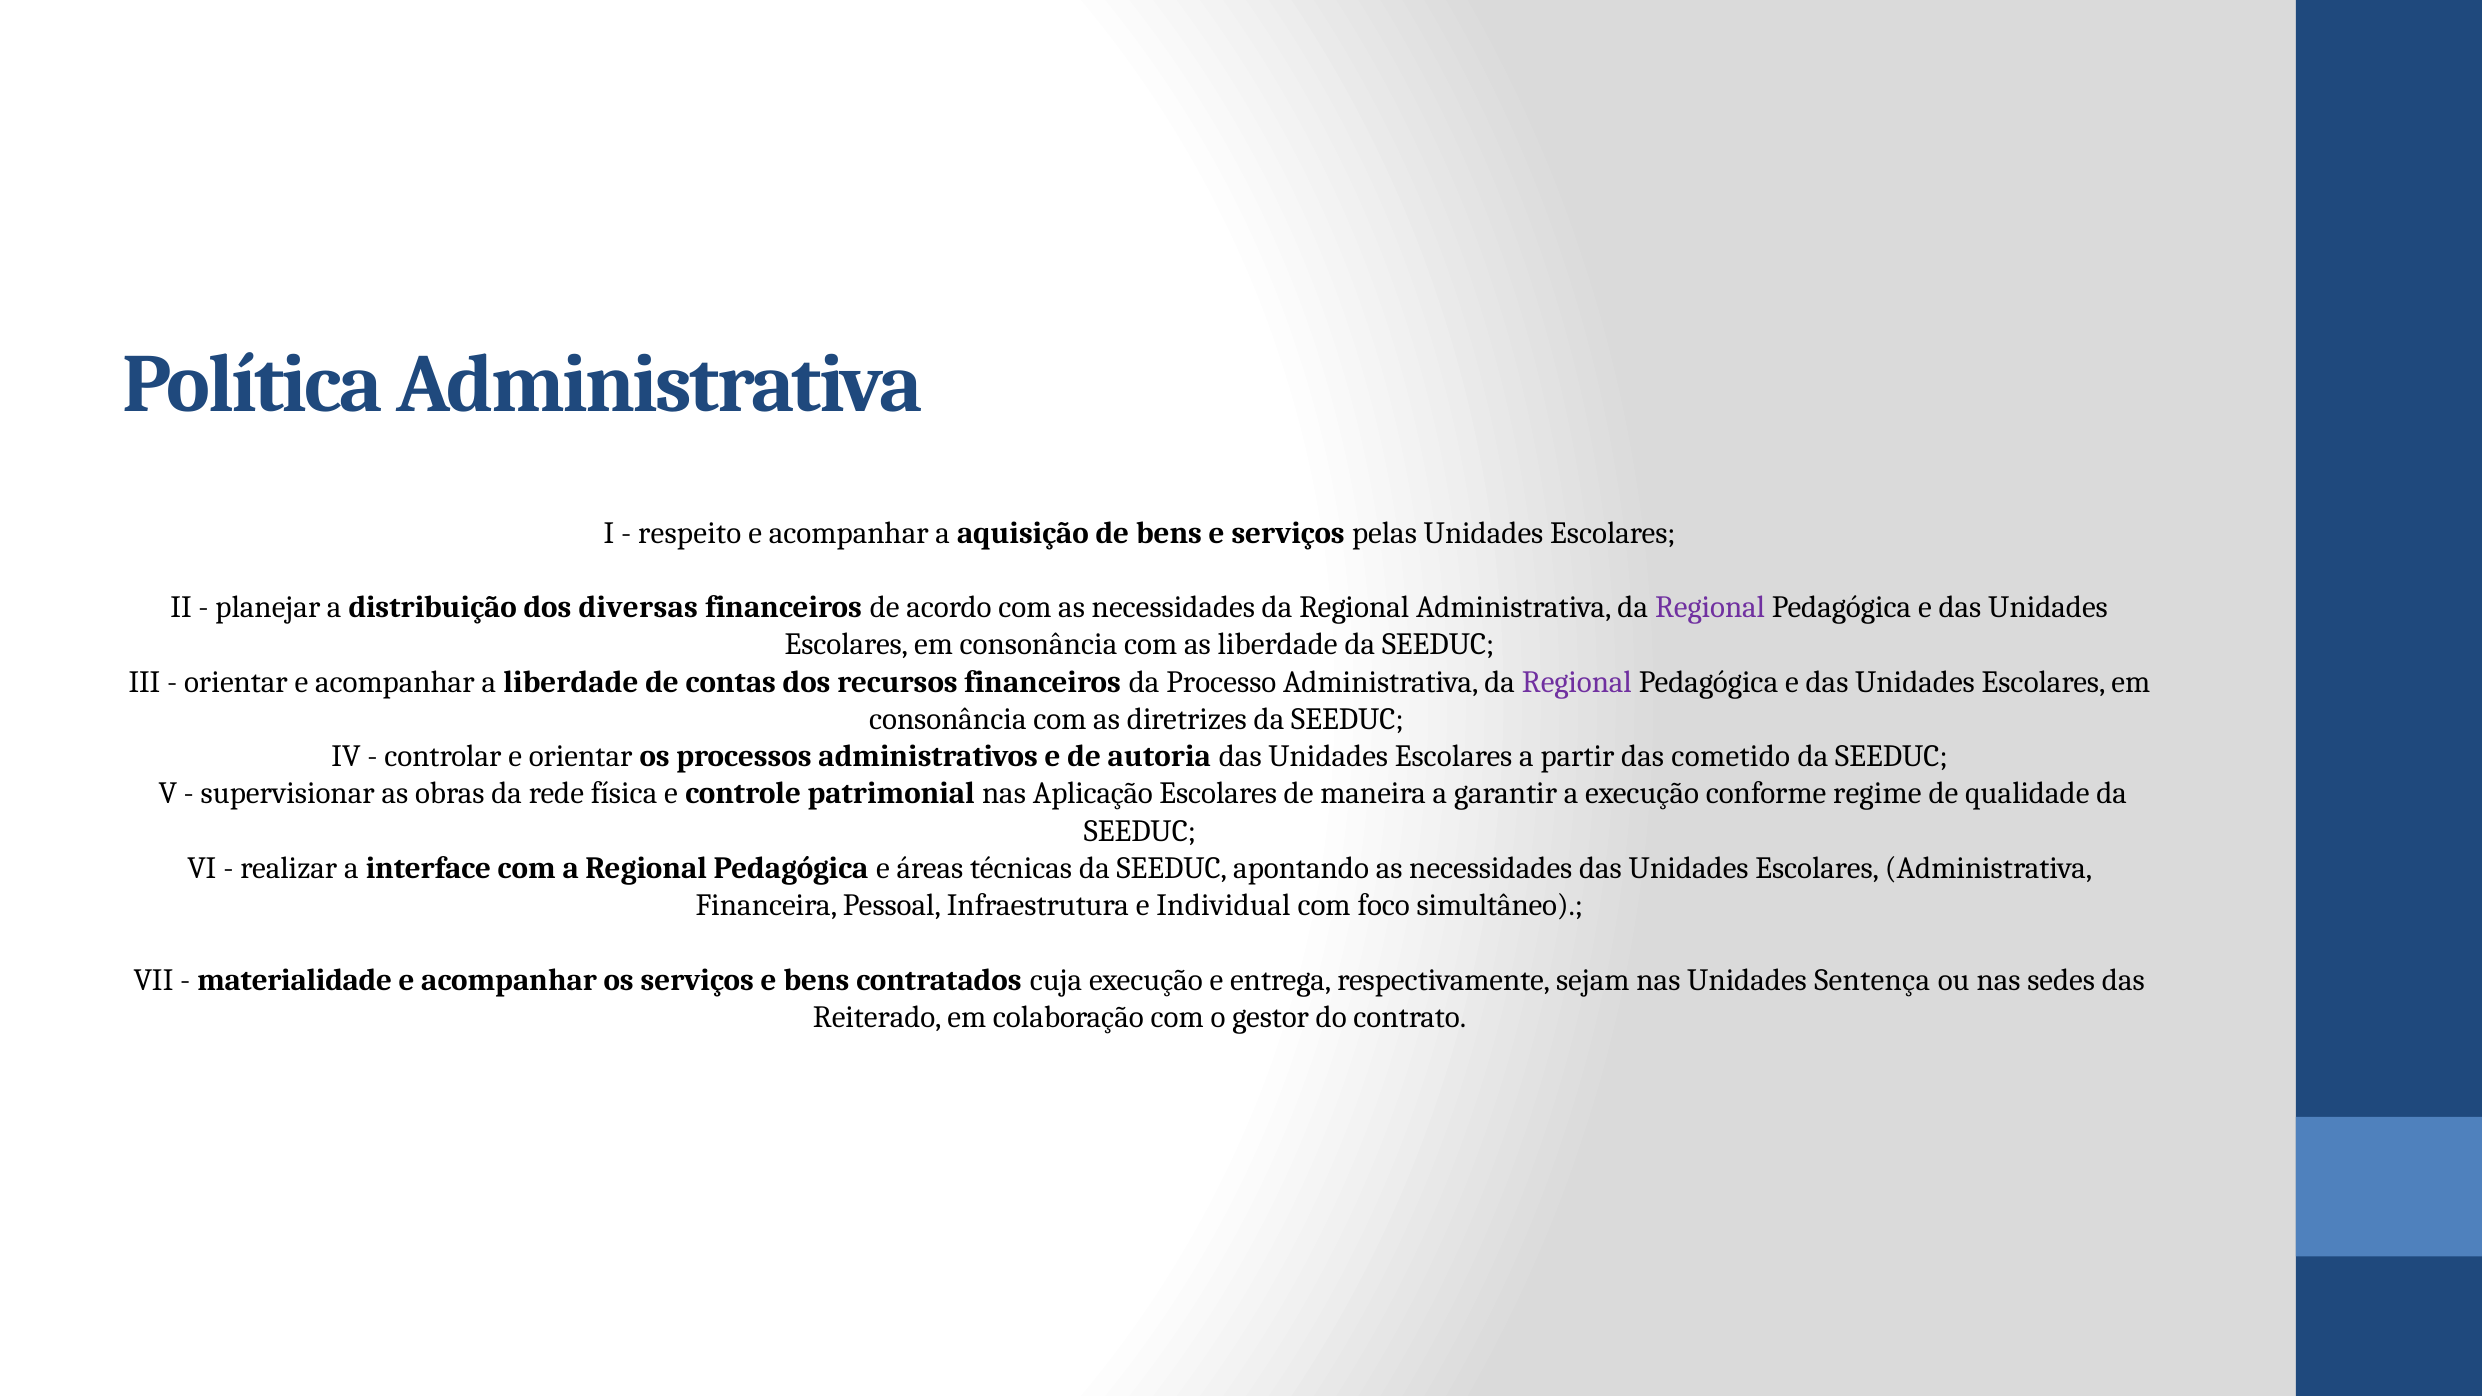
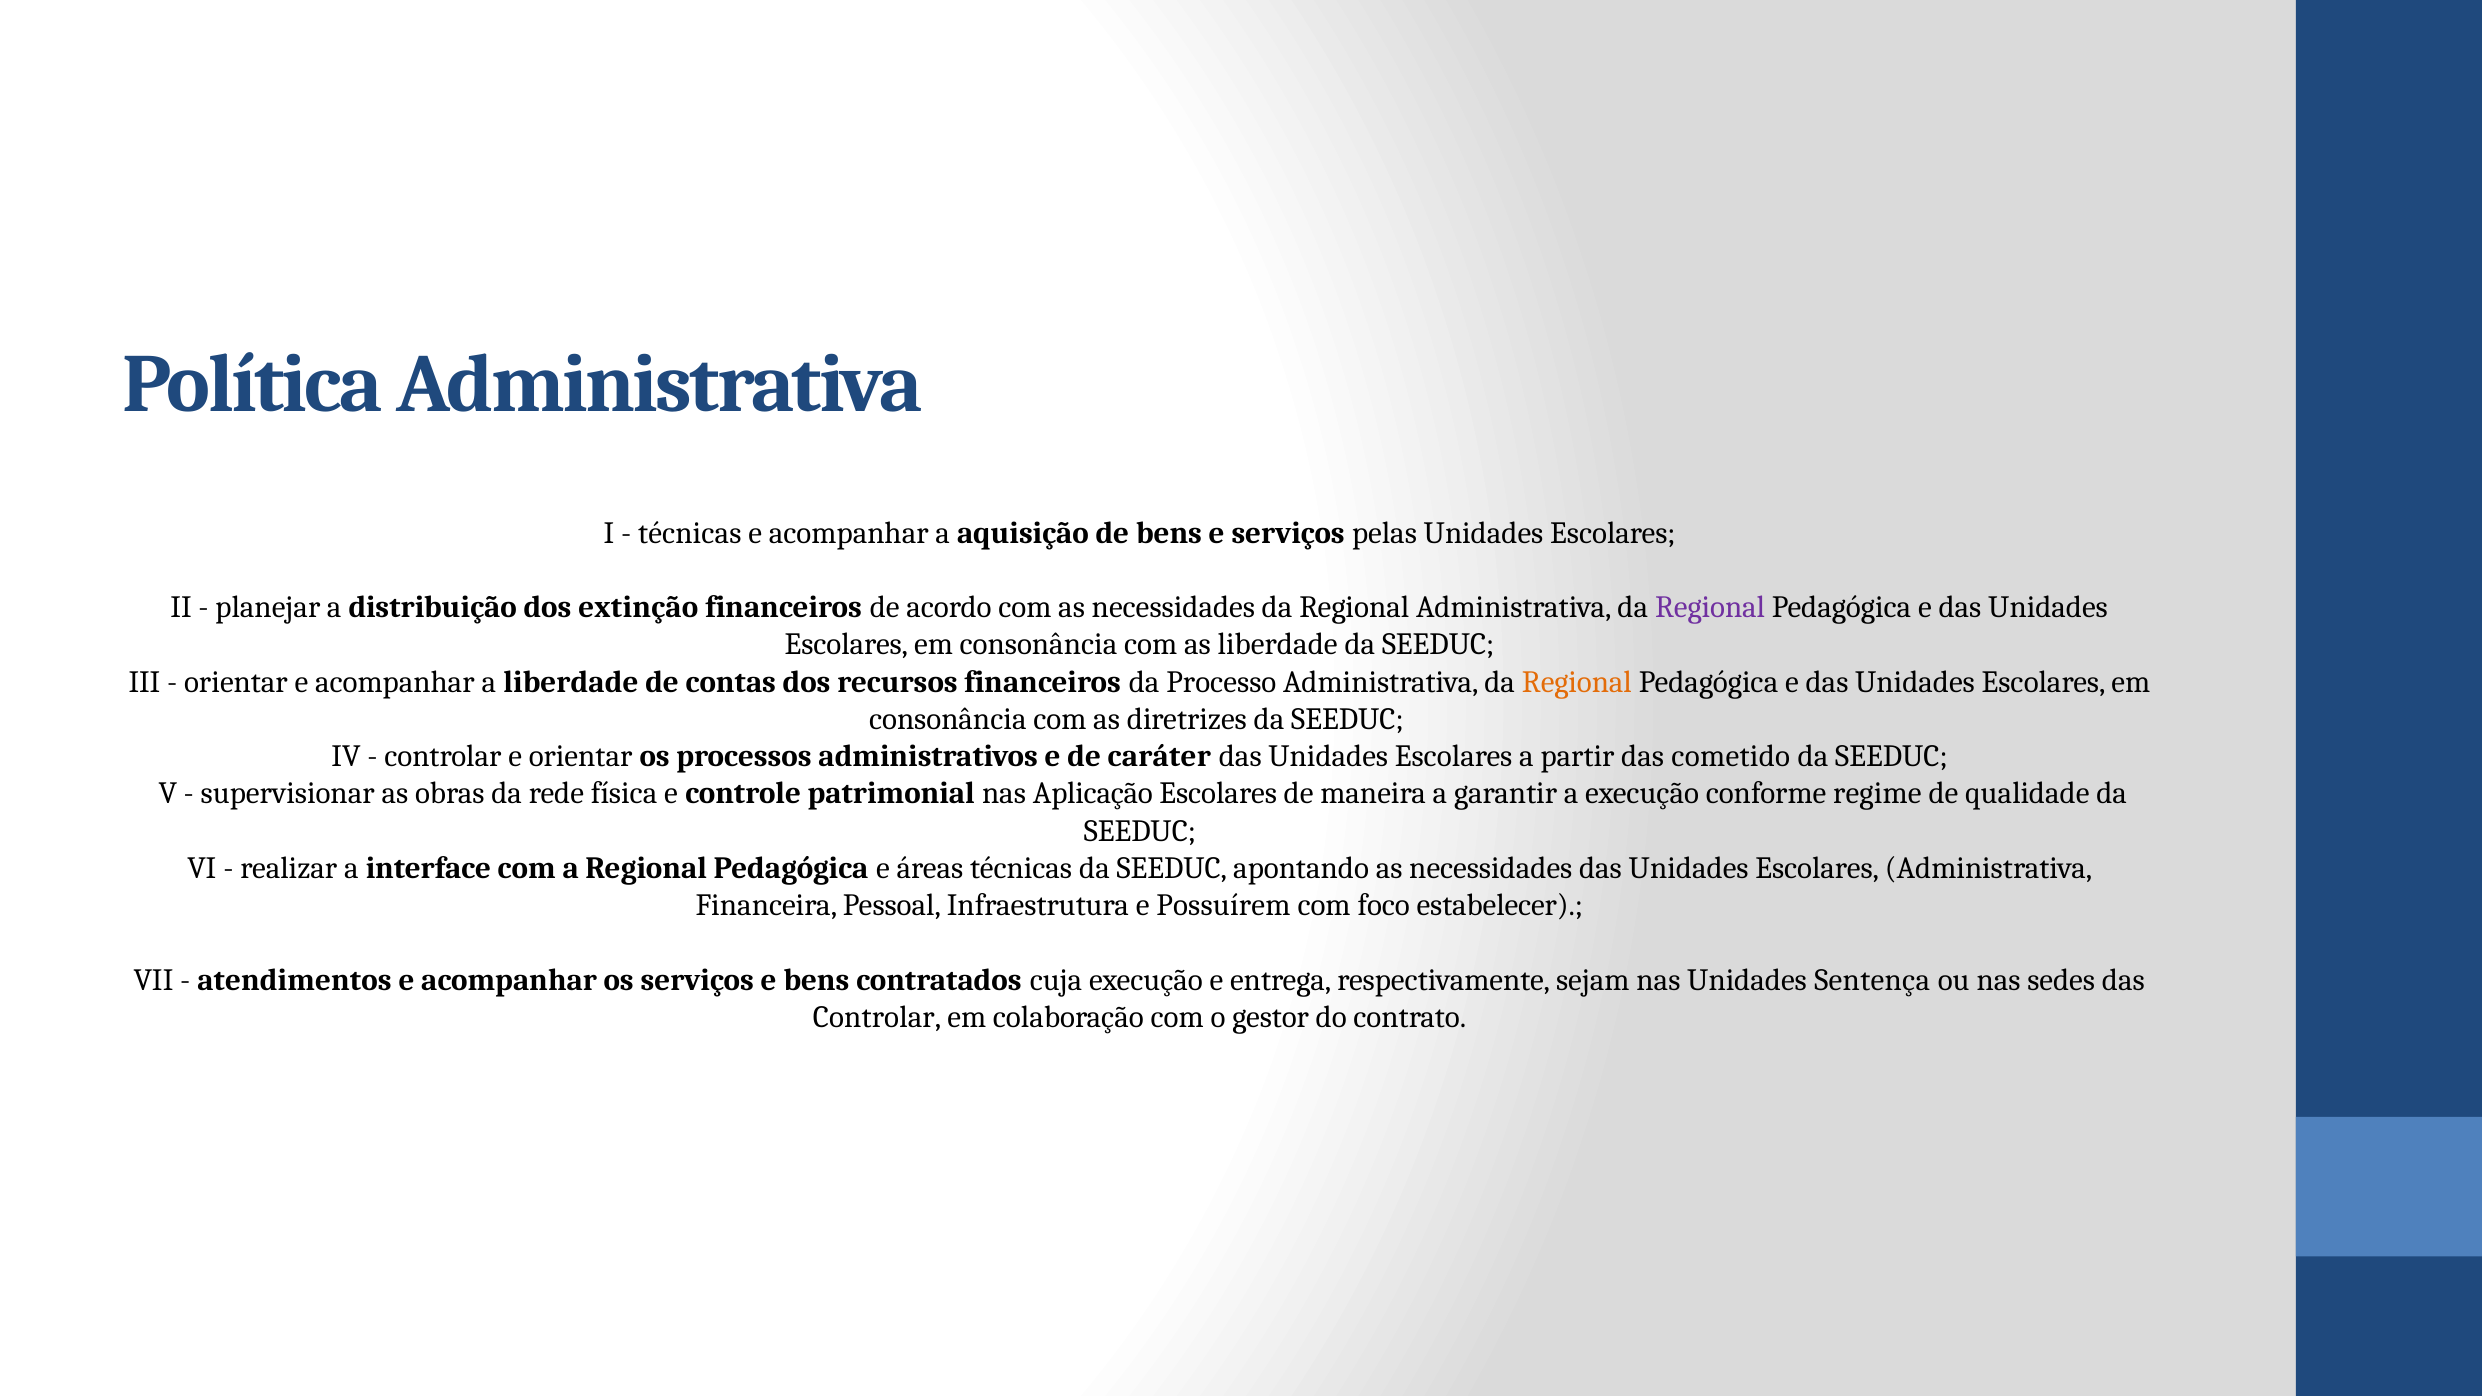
respeito at (690, 533): respeito -> técnicas
diversas: diversas -> extinção
Regional at (1577, 682) colour: purple -> orange
autoria: autoria -> caráter
Individual: Individual -> Possuírem
simultâneo: simultâneo -> estabelecer
materialidade: materialidade -> atendimentos
Reiterado at (877, 1017): Reiterado -> Controlar
